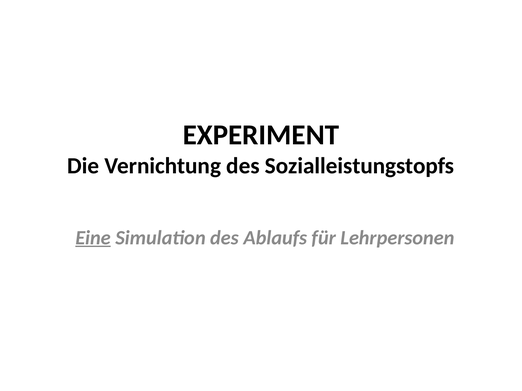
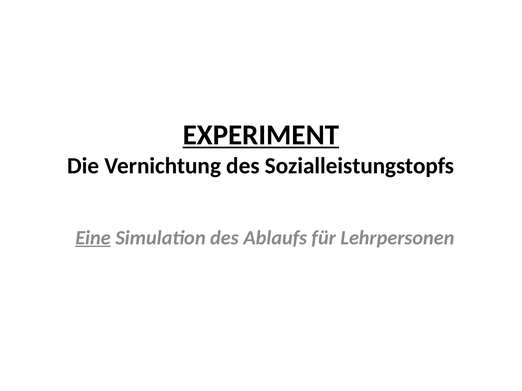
EXPERIMENT underline: none -> present
